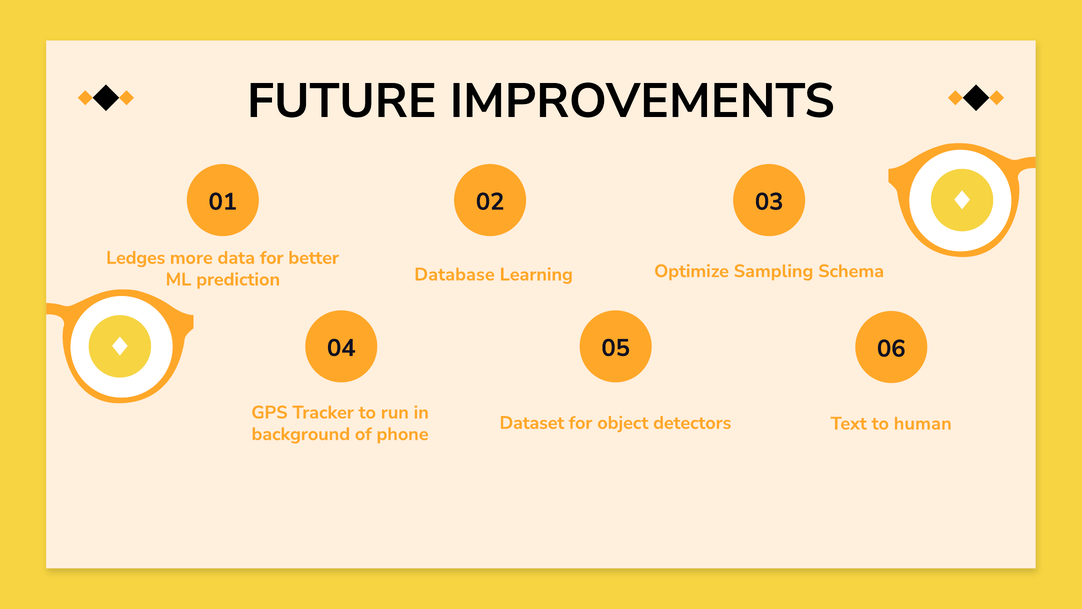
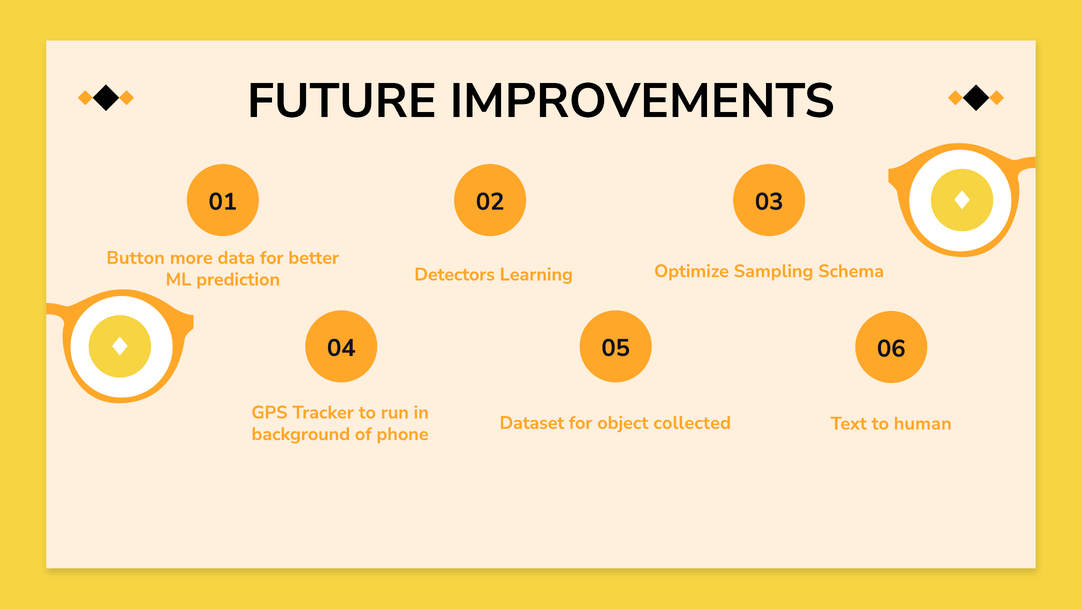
Ledges: Ledges -> Button
Database: Database -> Detectors
detectors: detectors -> collected
